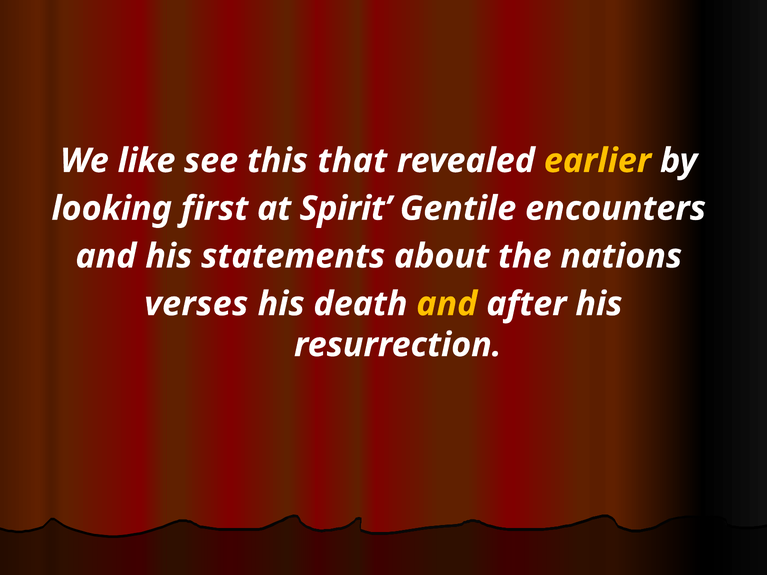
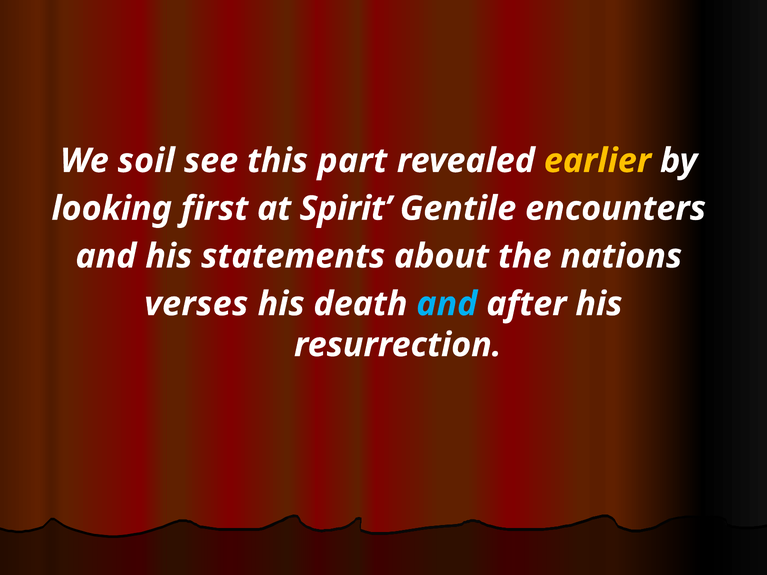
like: like -> soil
that: that -> part
and at (447, 304) colour: yellow -> light blue
